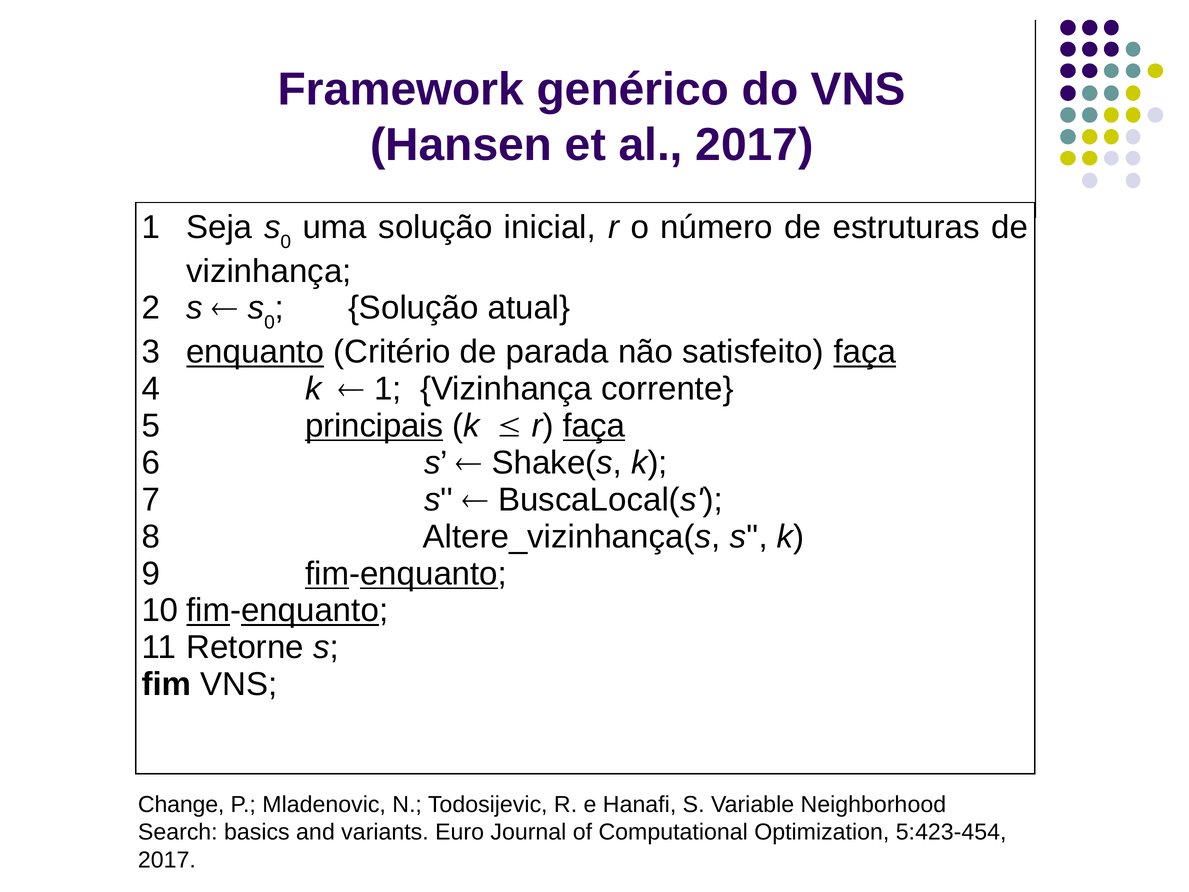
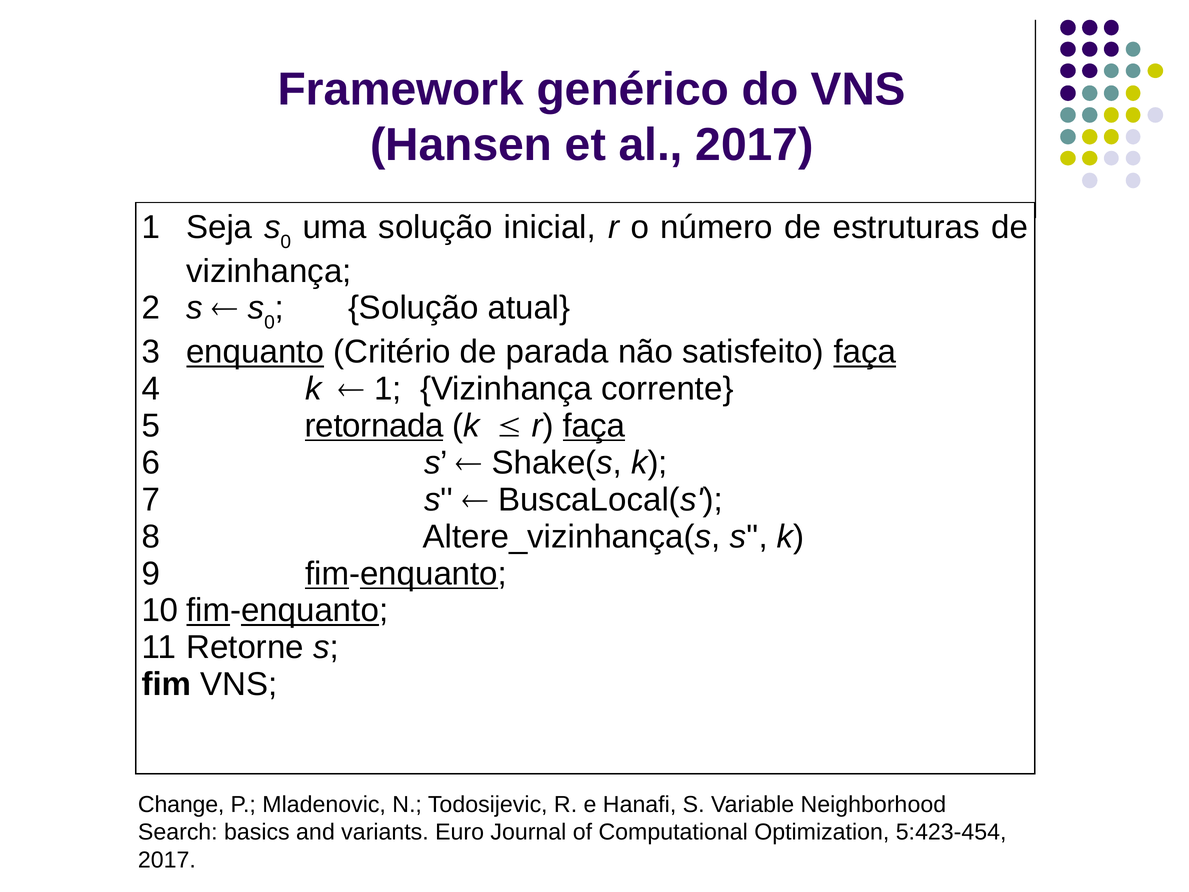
principais: principais -> retornada
